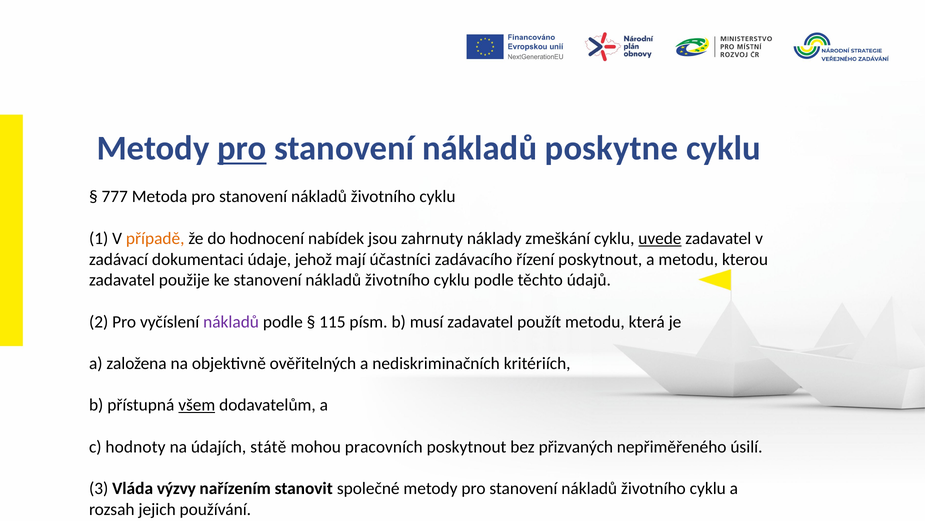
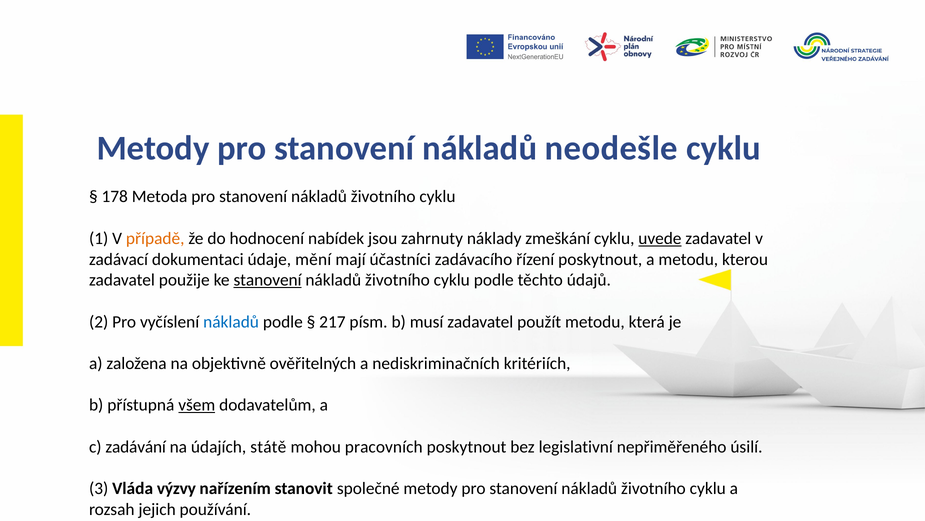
pro at (242, 148) underline: present -> none
poskytne: poskytne -> neodešle
777: 777 -> 178
jehož: jehož -> mění
stanovení at (268, 280) underline: none -> present
nákladů at (231, 321) colour: purple -> blue
115: 115 -> 217
hodnoty: hodnoty -> zadávání
přizvaných: přizvaných -> legislativní
